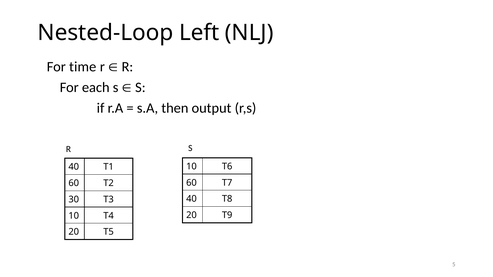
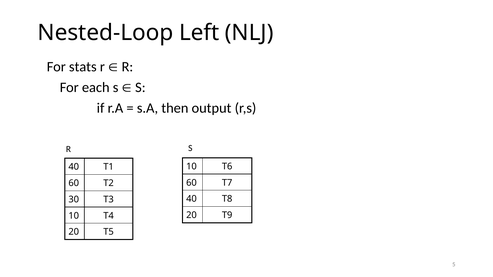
time: time -> stats
